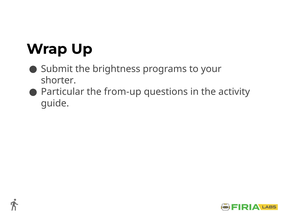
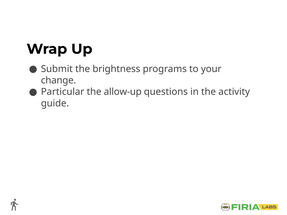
shorter: shorter -> change
from-up: from-up -> allow-up
